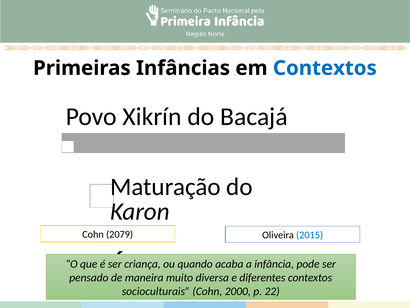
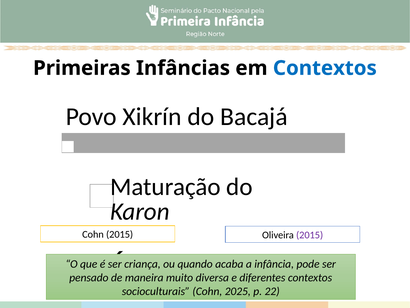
Cohn 2079: 2079 -> 2015
2015 at (310, 235) colour: blue -> purple
2000: 2000 -> 2025
